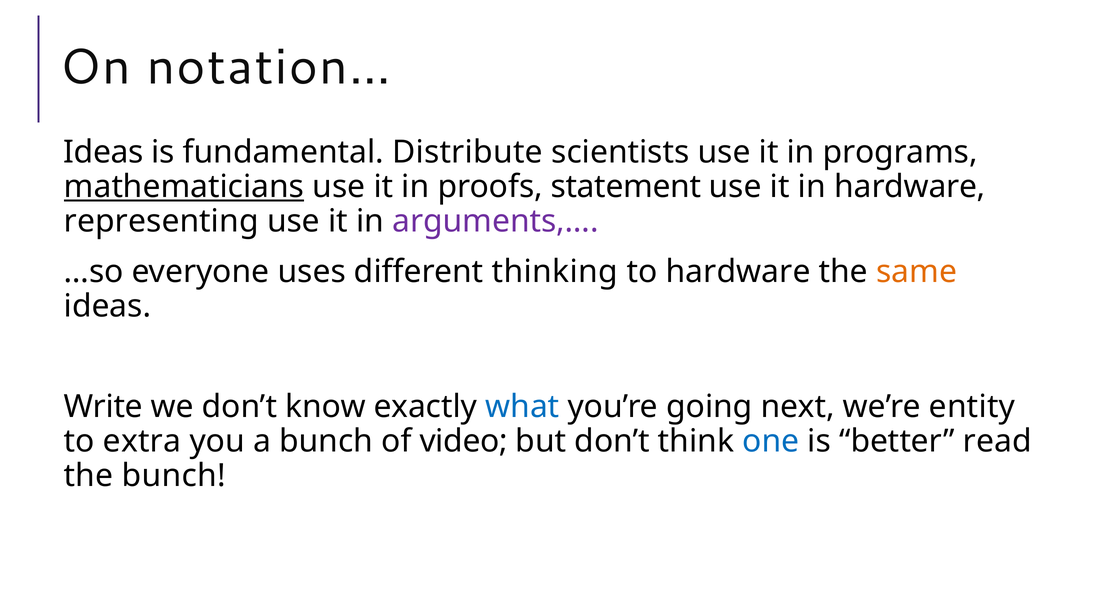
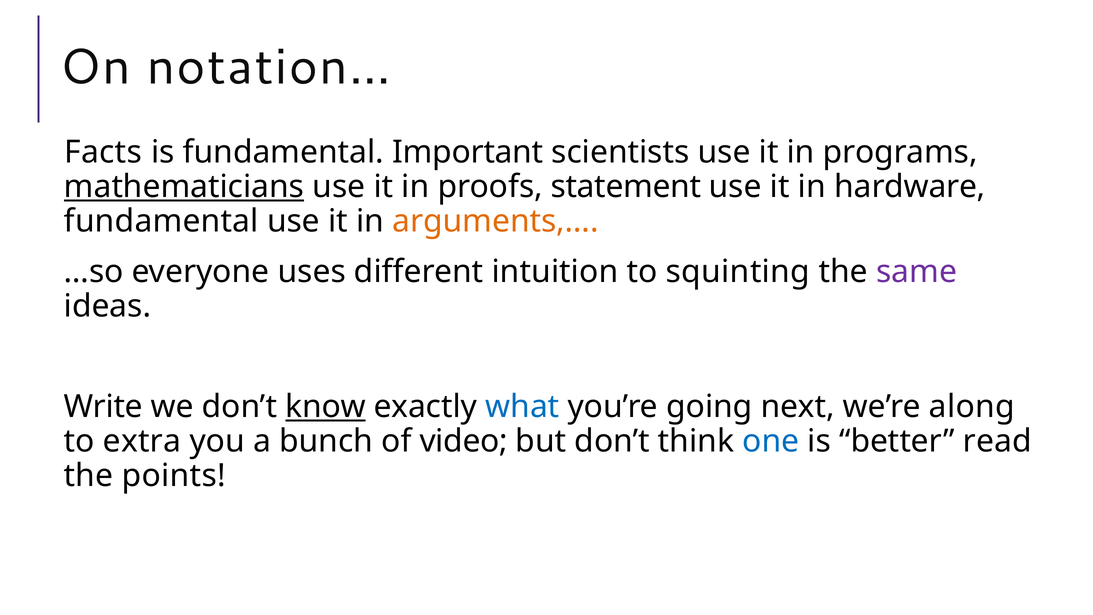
Ideas at (104, 152): Ideas -> Facts
Distribute: Distribute -> Important
representing at (161, 221): representing -> fundamental
arguments,… colour: purple -> orange
thinking: thinking -> intuition
to hardware: hardware -> squinting
same colour: orange -> purple
know underline: none -> present
entity: entity -> along
the bunch: bunch -> points
